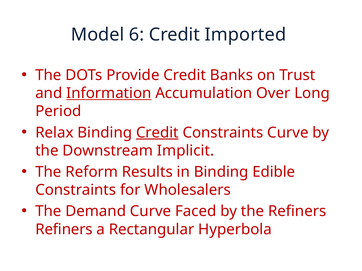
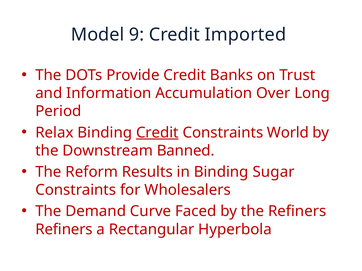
6: 6 -> 9
Information underline: present -> none
Constraints Curve: Curve -> World
Implicit: Implicit -> Banned
Edible: Edible -> Sugar
